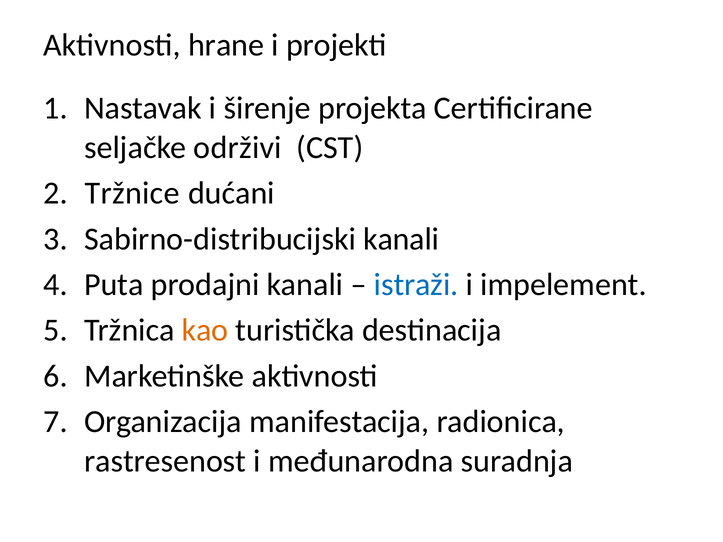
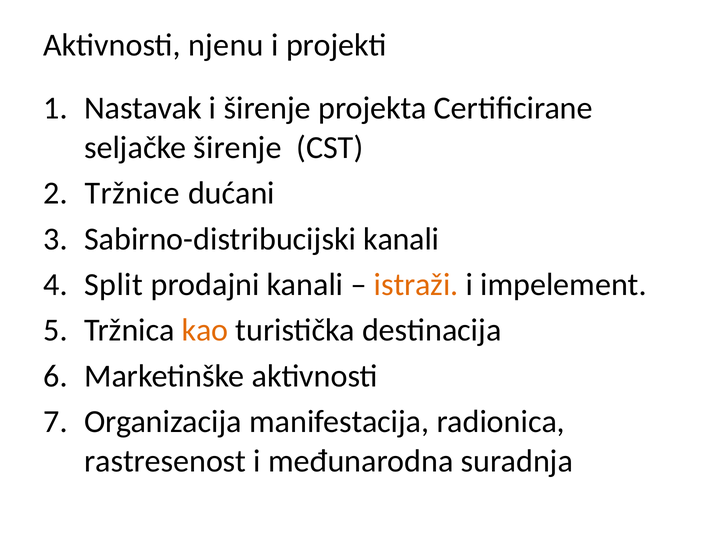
hrane: hrane -> njenu
seljačke održivi: održivi -> širenje
Puta: Puta -> Split
istraži colour: blue -> orange
